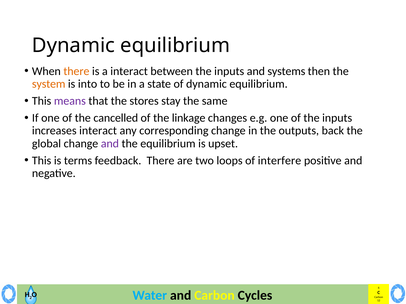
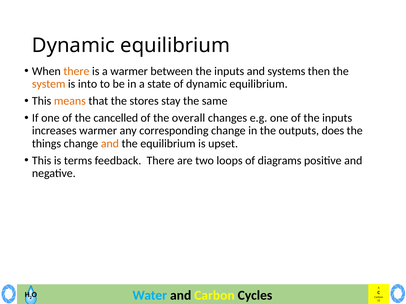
a interact: interact -> warmer
means colour: purple -> orange
linkage: linkage -> overall
increases interact: interact -> warmer
back: back -> does
global: global -> things
and at (110, 144) colour: purple -> orange
interfere: interfere -> diagrams
